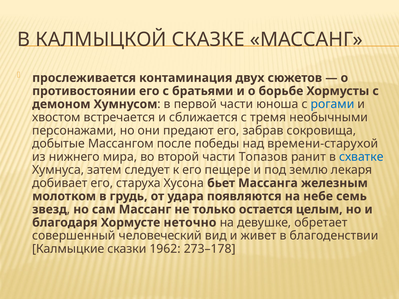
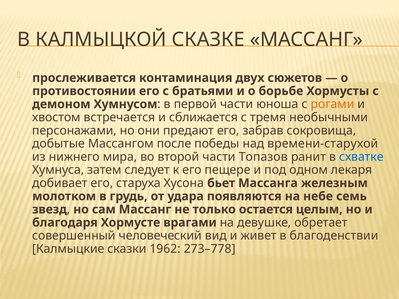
рогами colour: blue -> orange
землю: землю -> одном
неточно: неточно -> врагами
273–178: 273–178 -> 273–778
